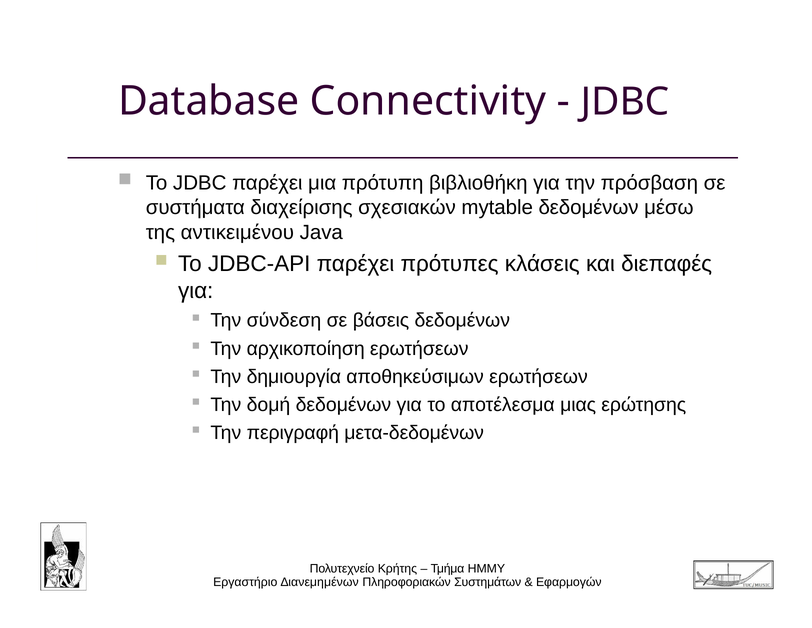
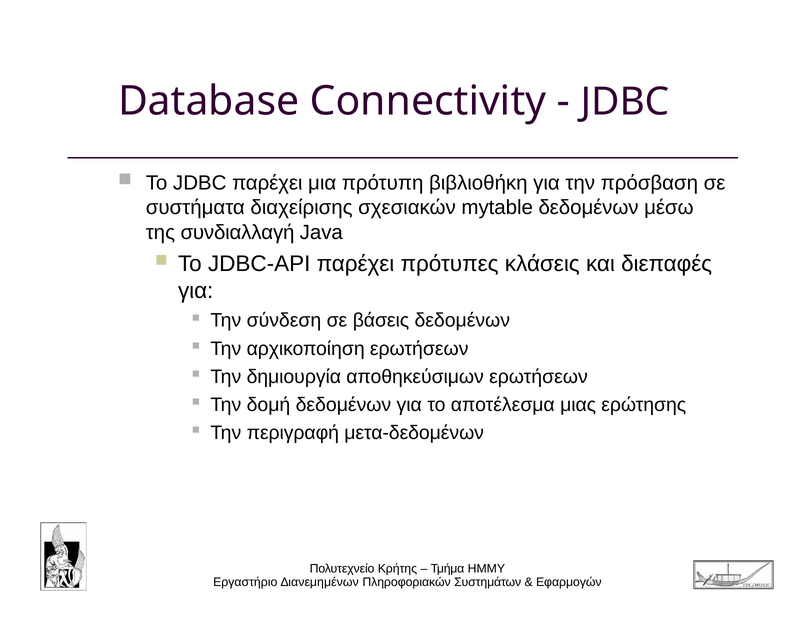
αντικειμένου: αντικειμένου -> συνδιαλλαγή
